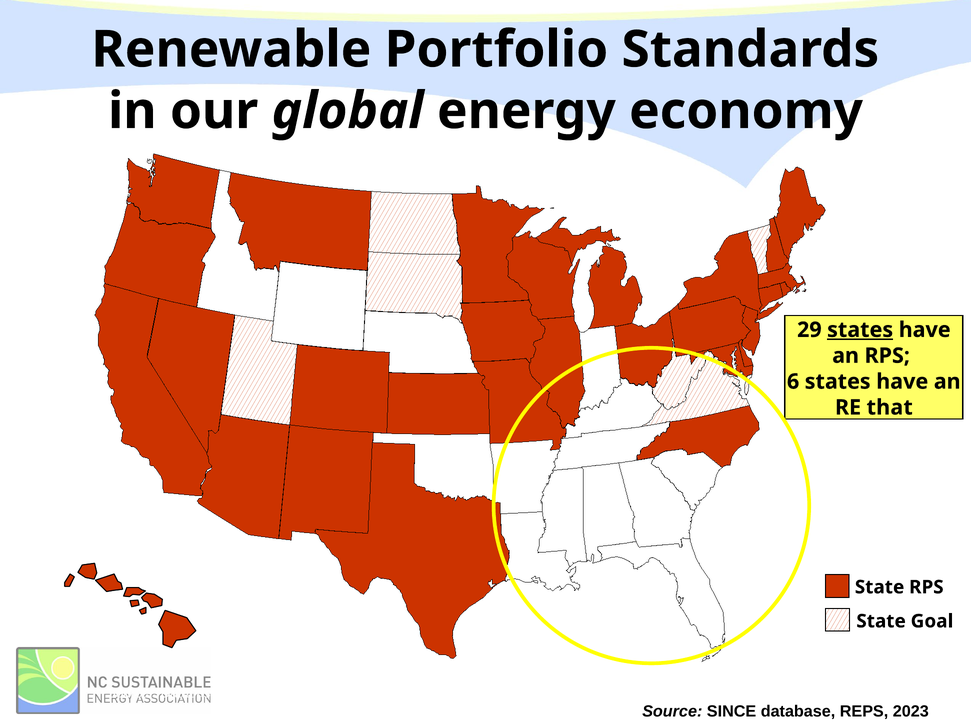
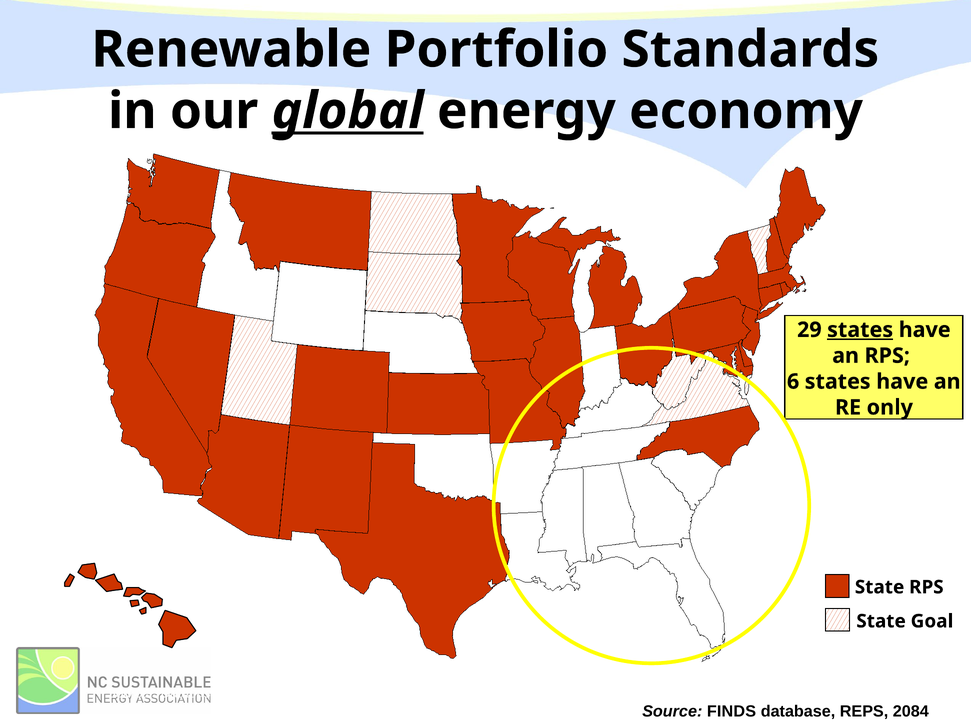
global underline: none -> present
that: that -> only
SINCE: SINCE -> FINDS
2023: 2023 -> 2084
